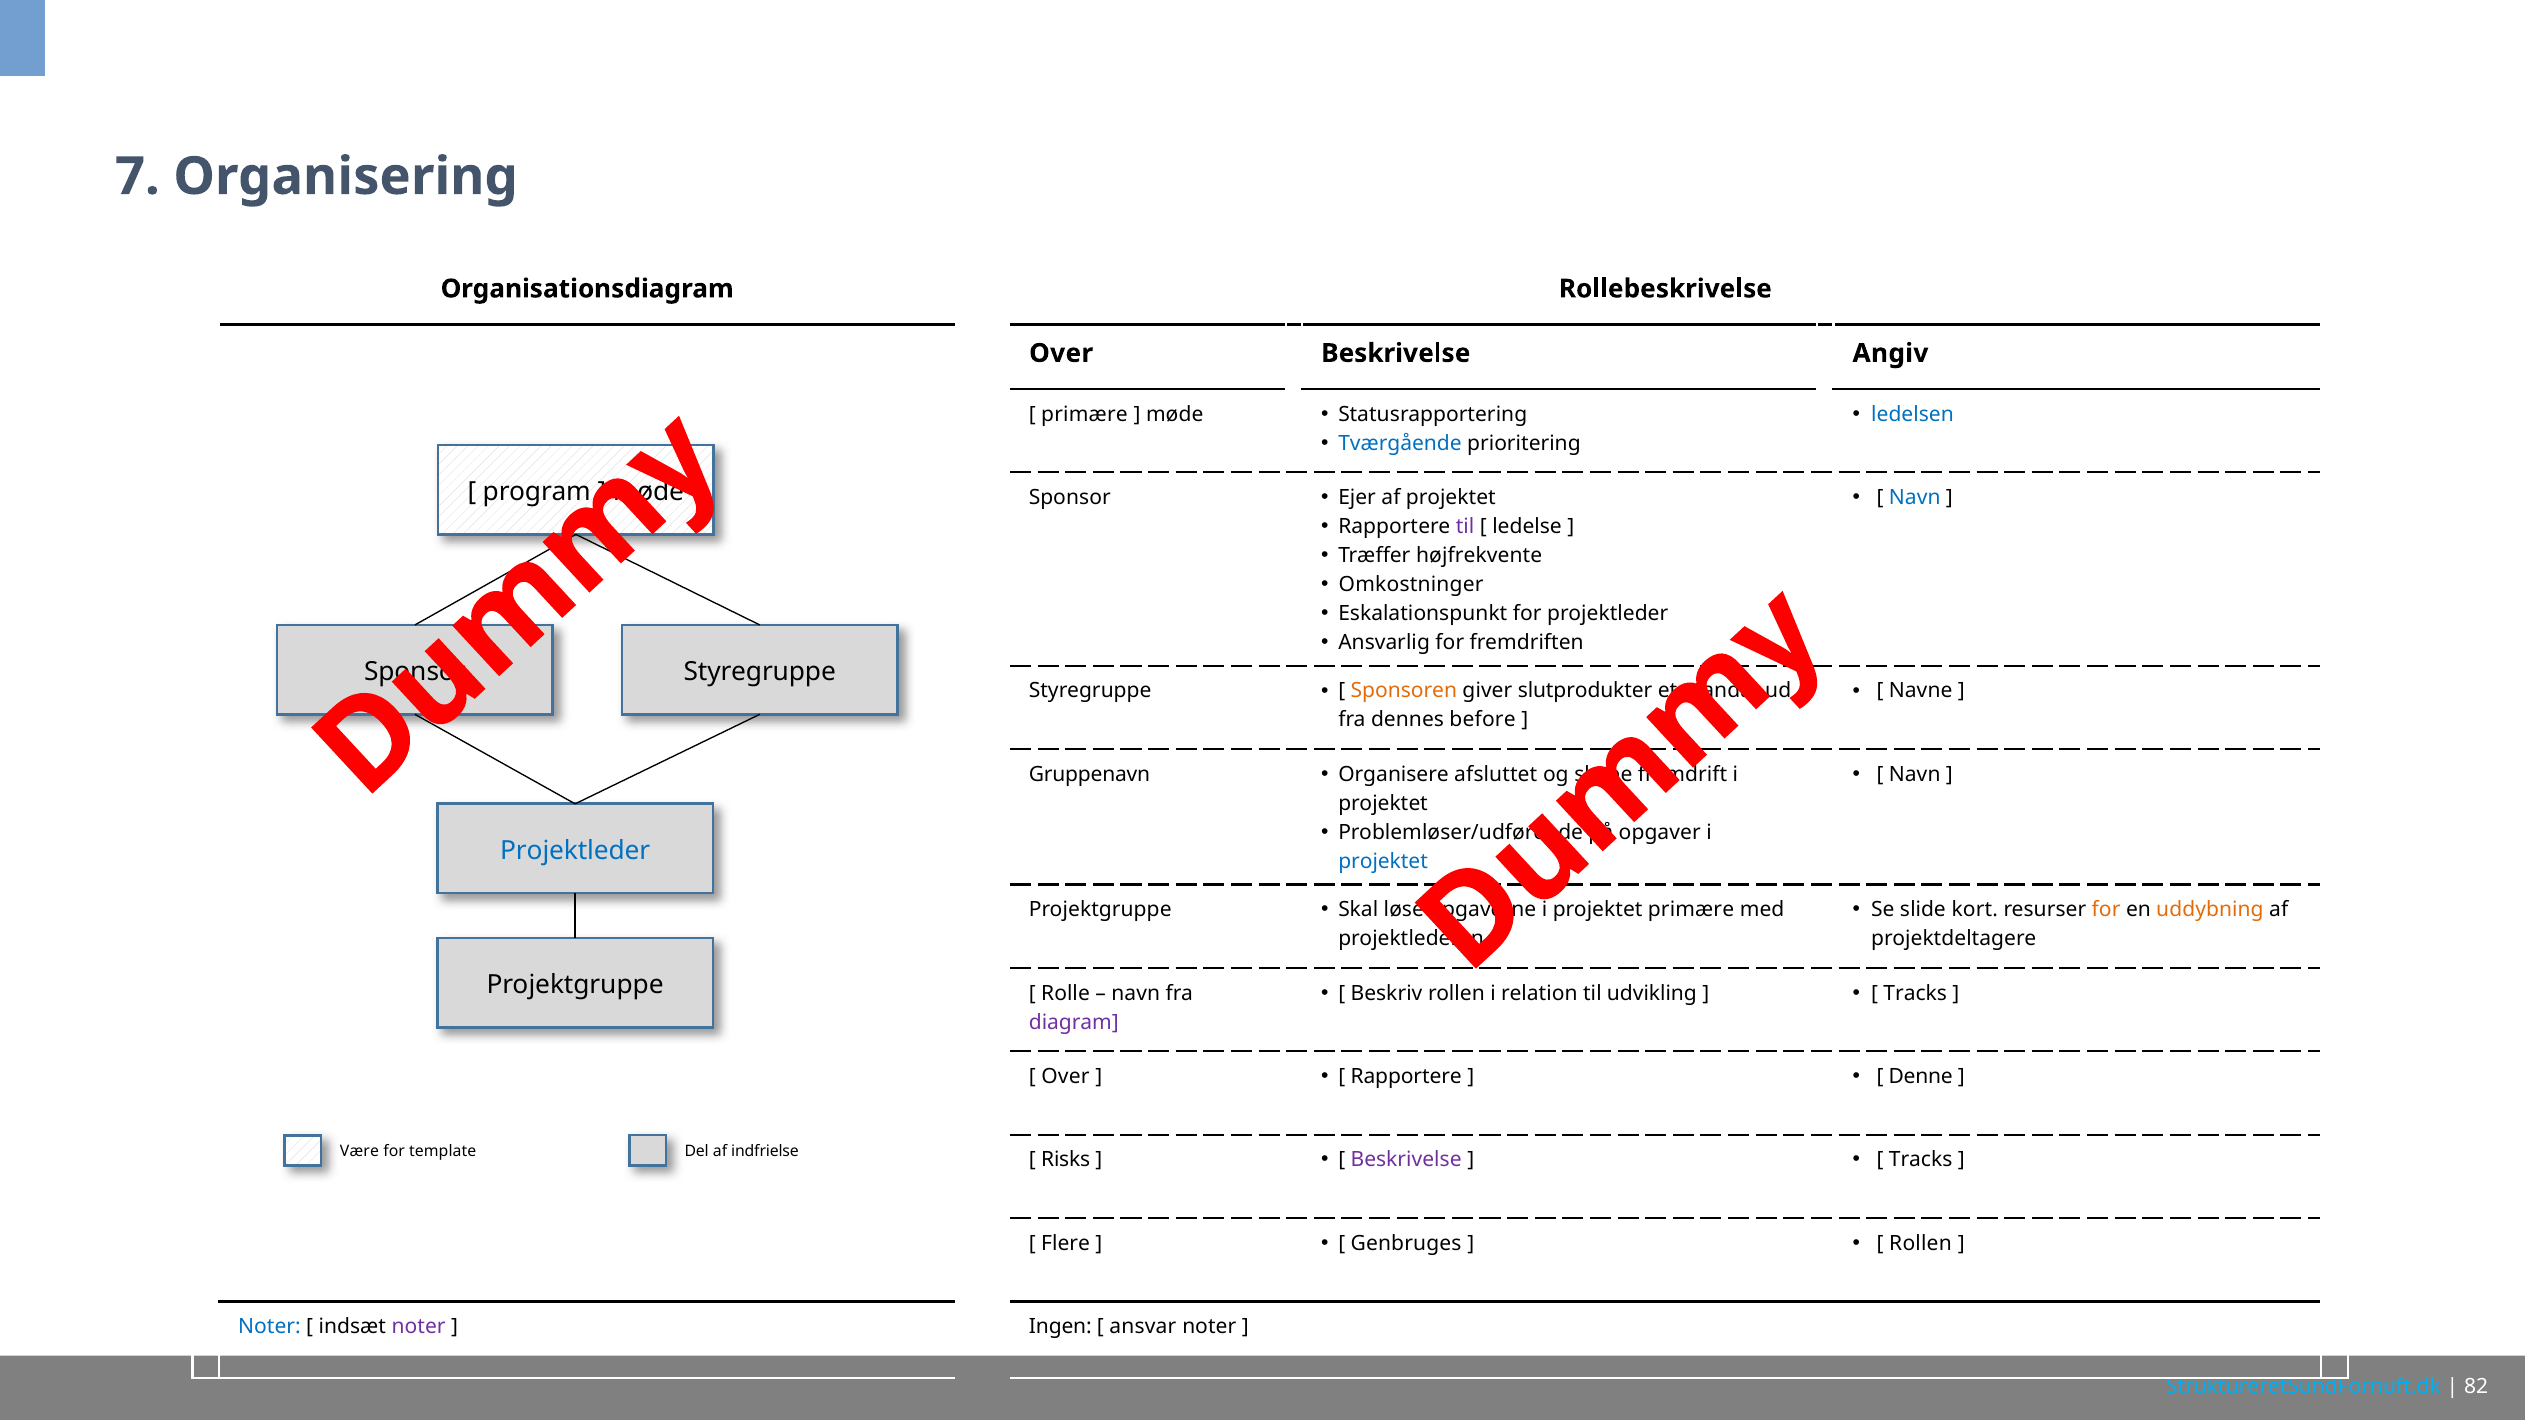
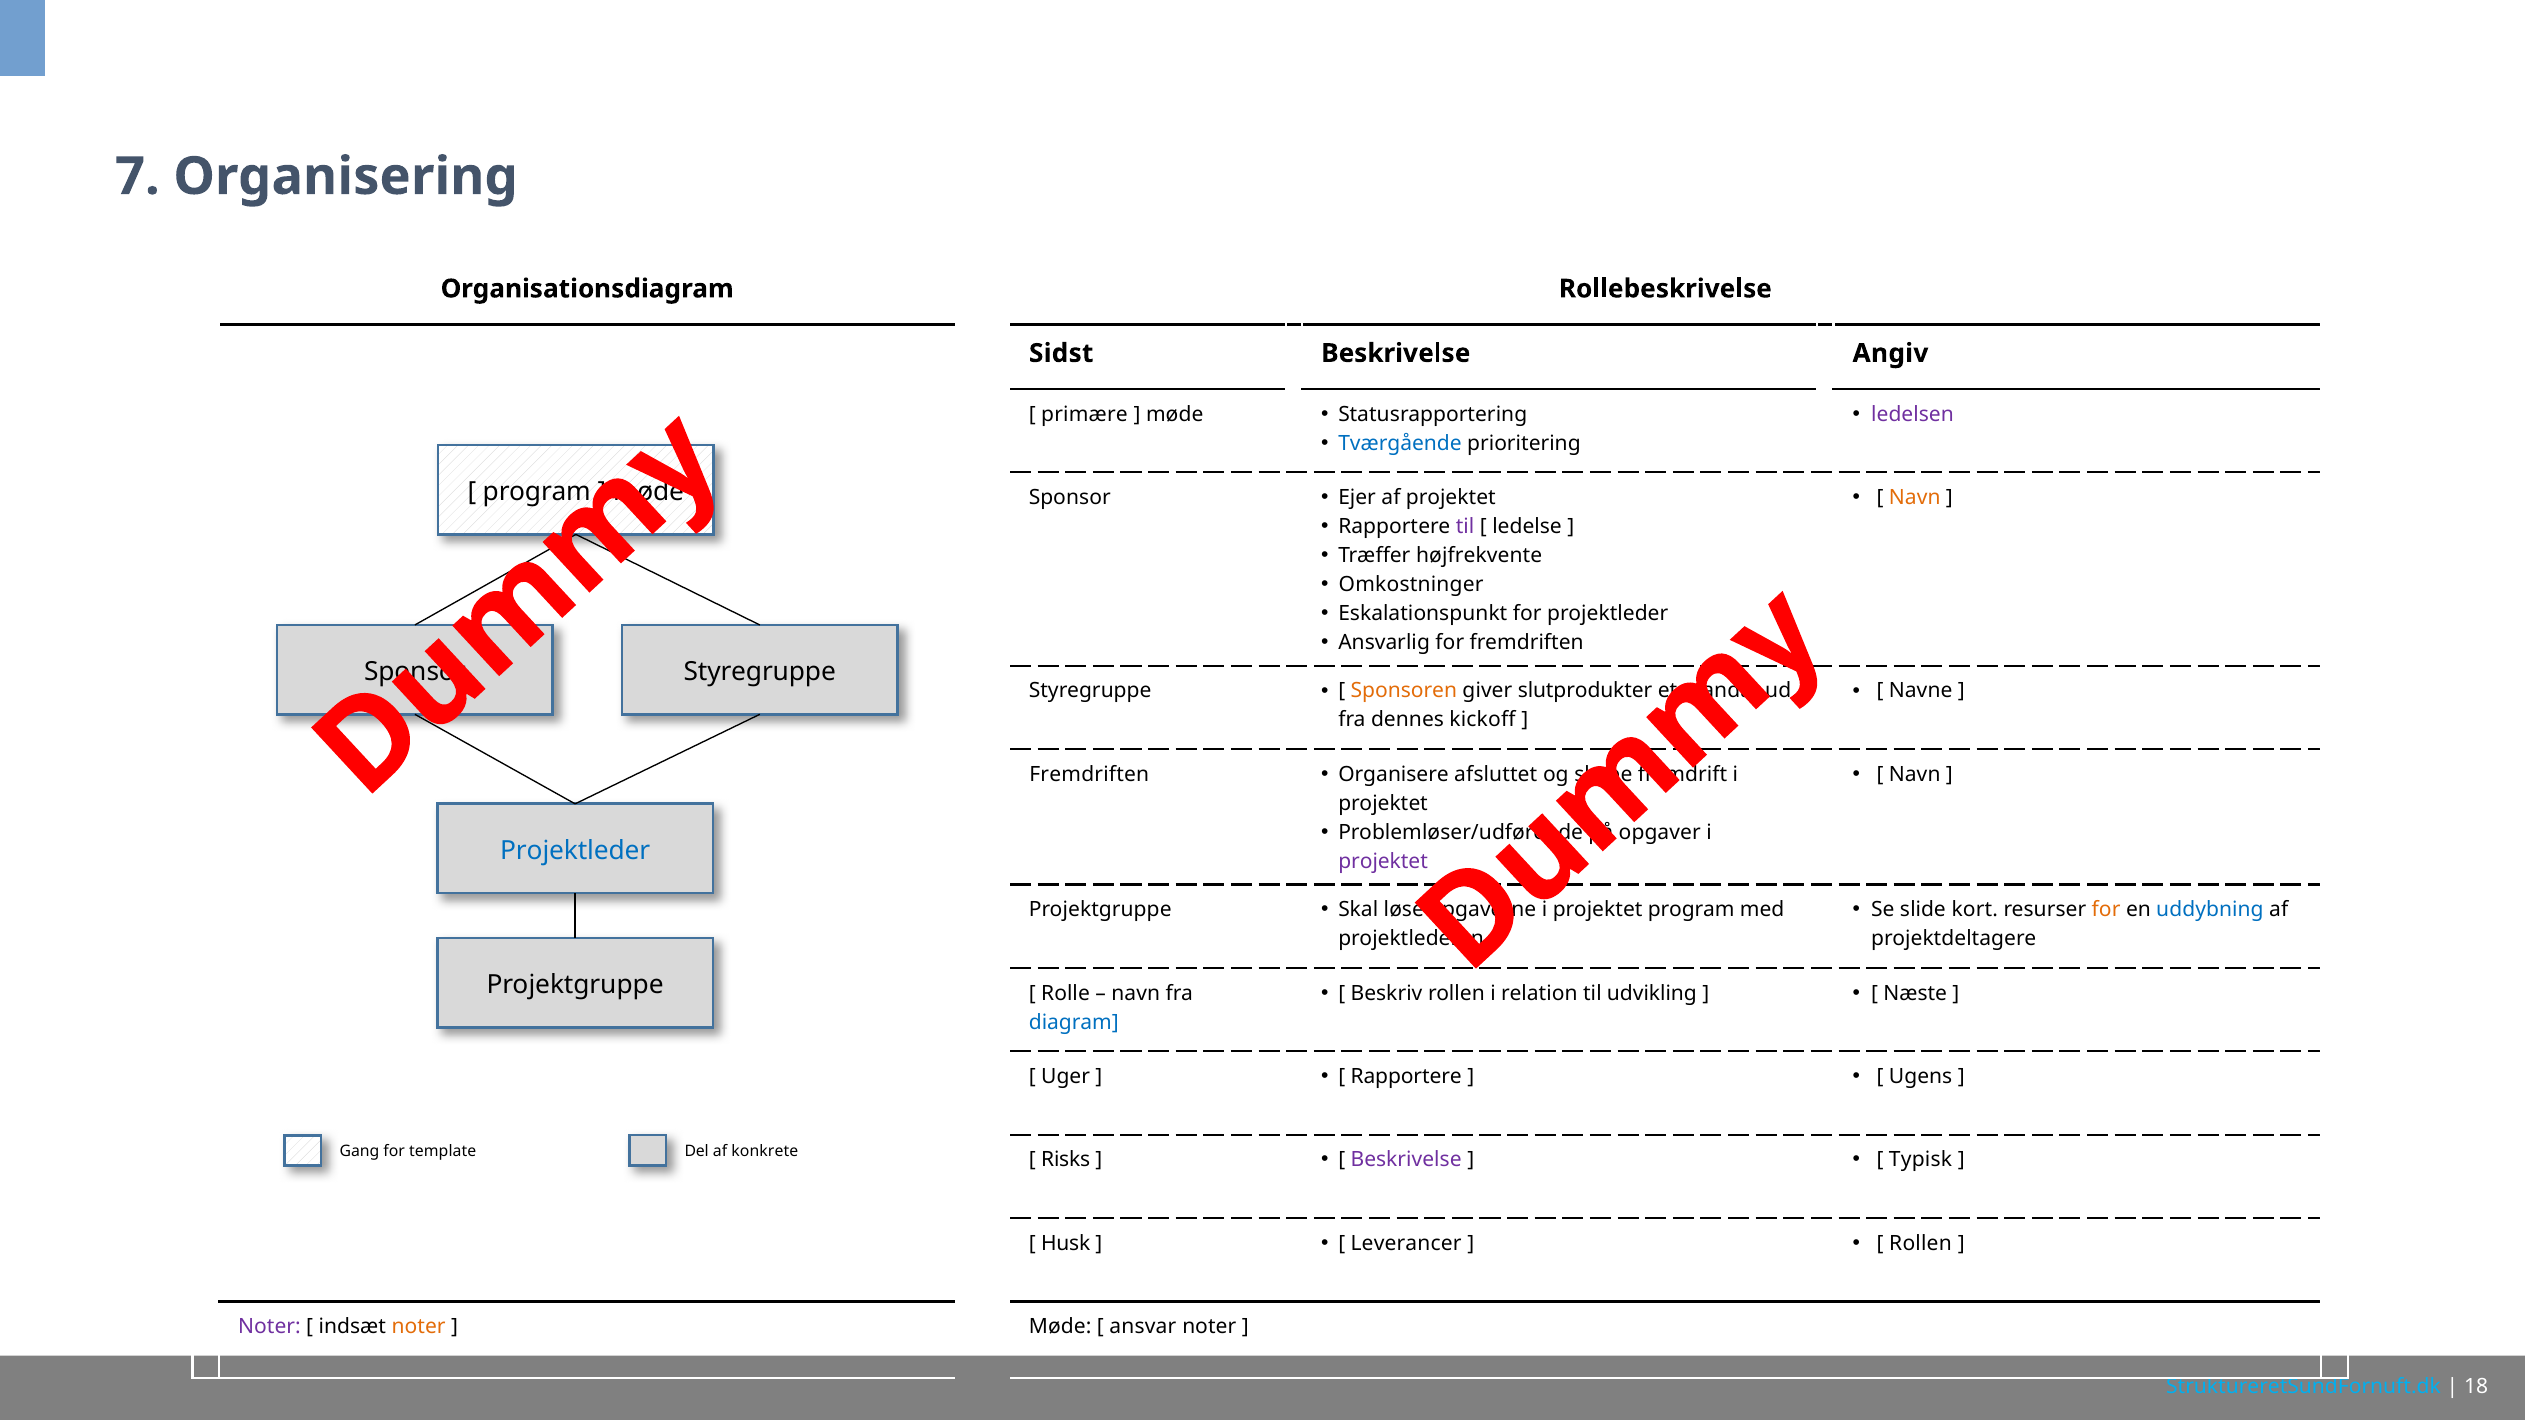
Over at (1061, 353): Over -> Sidst
ledelsen colour: blue -> purple
Navn at (1915, 498) colour: blue -> orange
before: before -> kickoff
Gruppenavn at (1089, 775): Gruppenavn -> Fremdriften
projektet at (1383, 862) colour: blue -> purple
uddybning colour: orange -> blue
primære at (1691, 910): primære -> program
Tracks at (1915, 993): Tracks -> Næste
diagram colour: purple -> blue
Over at (1065, 1077): Over -> Uger
Denne: Denne -> Ugens
Være: Være -> Gang
indfrielse: indfrielse -> konkrete
Tracks at (1921, 1160): Tracks -> Typisk
Flere: Flere -> Husk
Genbruges: Genbruges -> Leverancer
Noter at (270, 1327) colour: blue -> purple
noter at (419, 1327) colour: purple -> orange
Ingen at (1060, 1327): Ingen -> Møde
82: 82 -> 18
